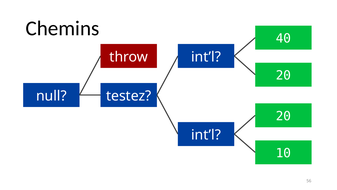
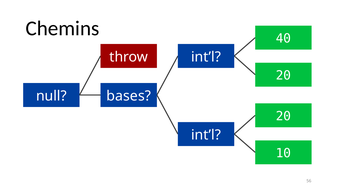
testez: testez -> bases
